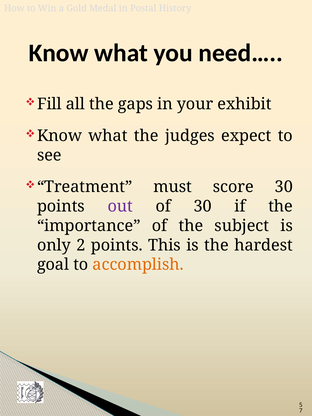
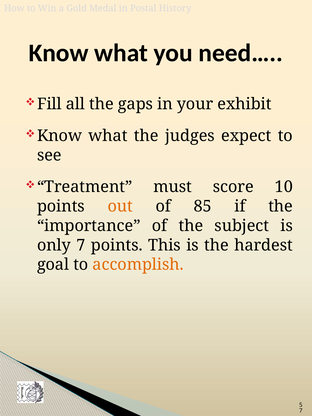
score 30: 30 -> 10
out colour: purple -> orange
of 30: 30 -> 85
only 2: 2 -> 7
